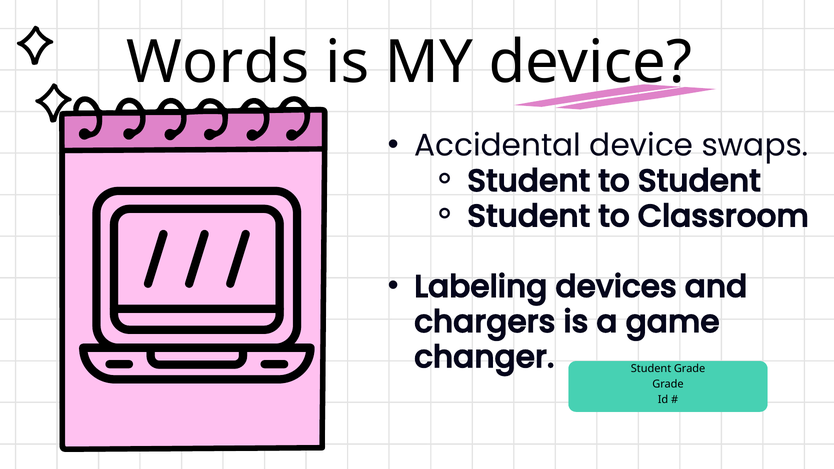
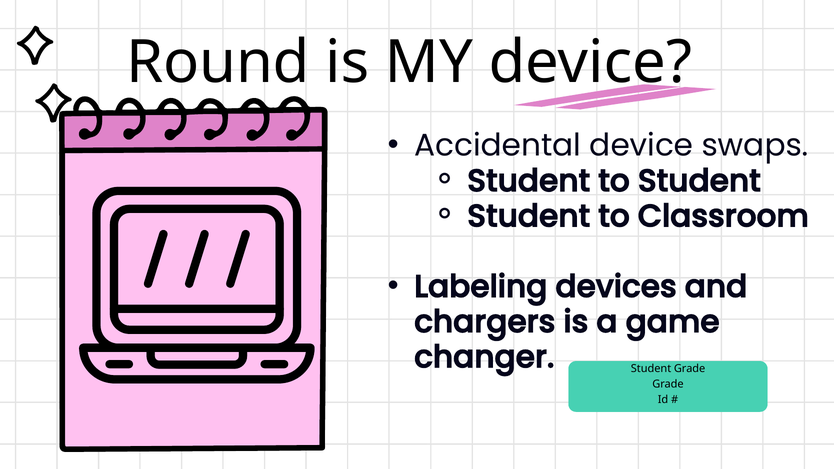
Words: Words -> Round
